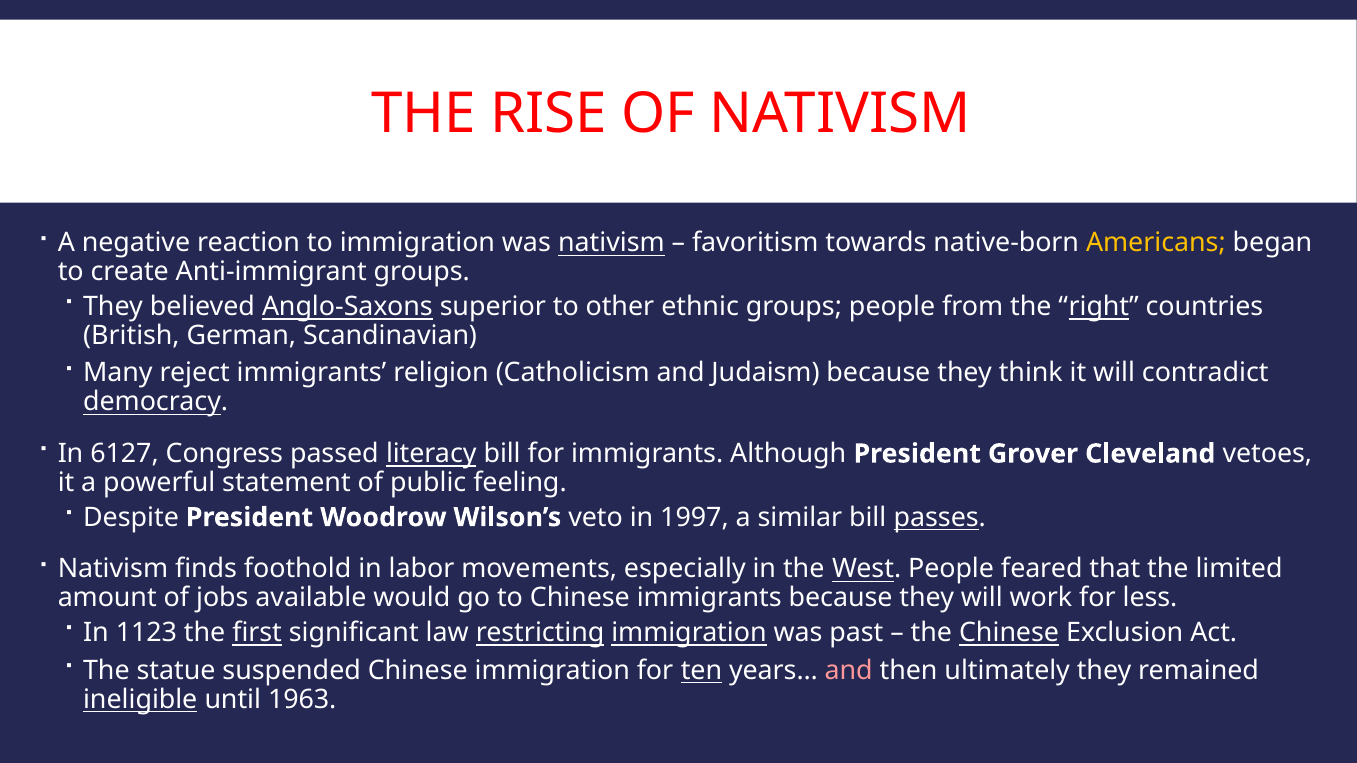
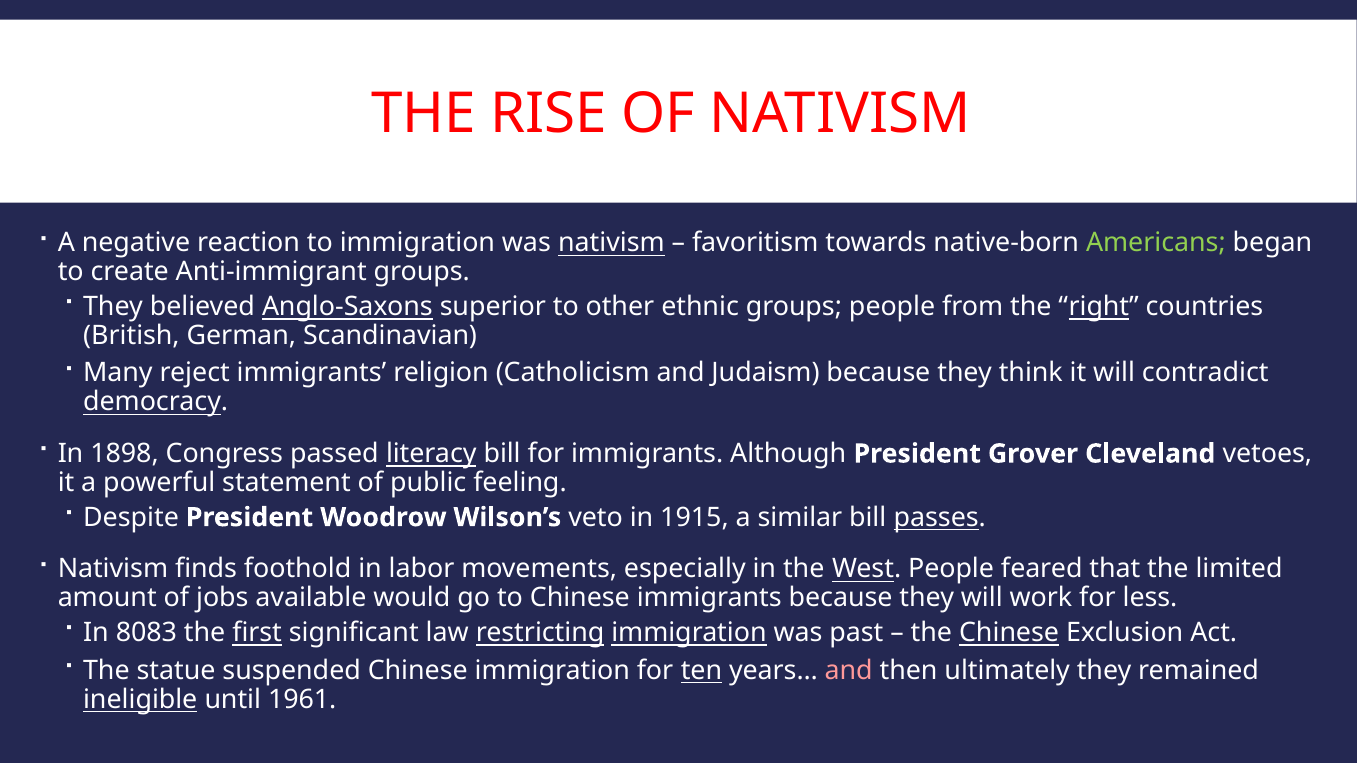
Americans colour: yellow -> light green
6127: 6127 -> 1898
1997: 1997 -> 1915
1123: 1123 -> 8083
1963: 1963 -> 1961
